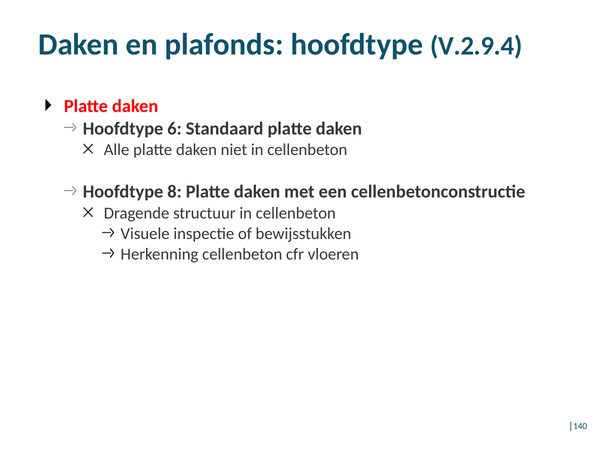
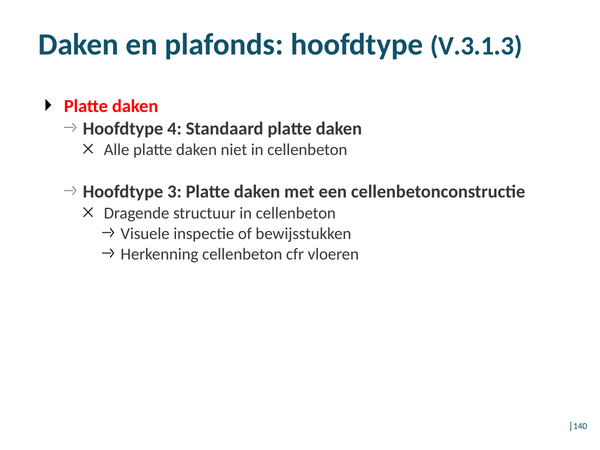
V.2.9.4: V.2.9.4 -> V.3.1.3
6: 6 -> 4
8: 8 -> 3
